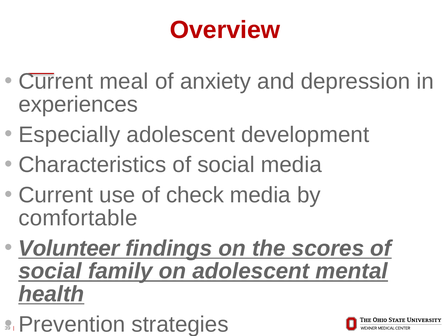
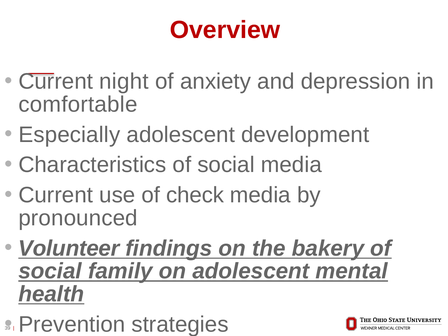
meal: meal -> night
experiences: experiences -> comfortable
comfortable: comfortable -> pronounced
scores: scores -> bakery
